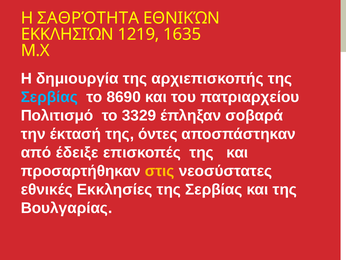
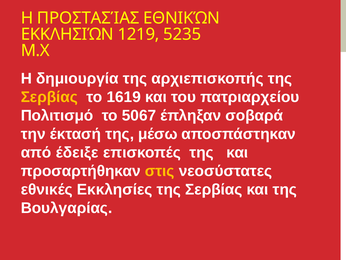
ΣΑΘΡΌΤΗΤΑ: ΣΑΘΡΌΤΗΤΑ -> ΠΡΟΣΤΑΣΊΑΣ
1635: 1635 -> 5235
Σερβίας at (49, 97) colour: light blue -> yellow
8690: 8690 -> 1619
3329: 3329 -> 5067
όντες: όντες -> μέσω
